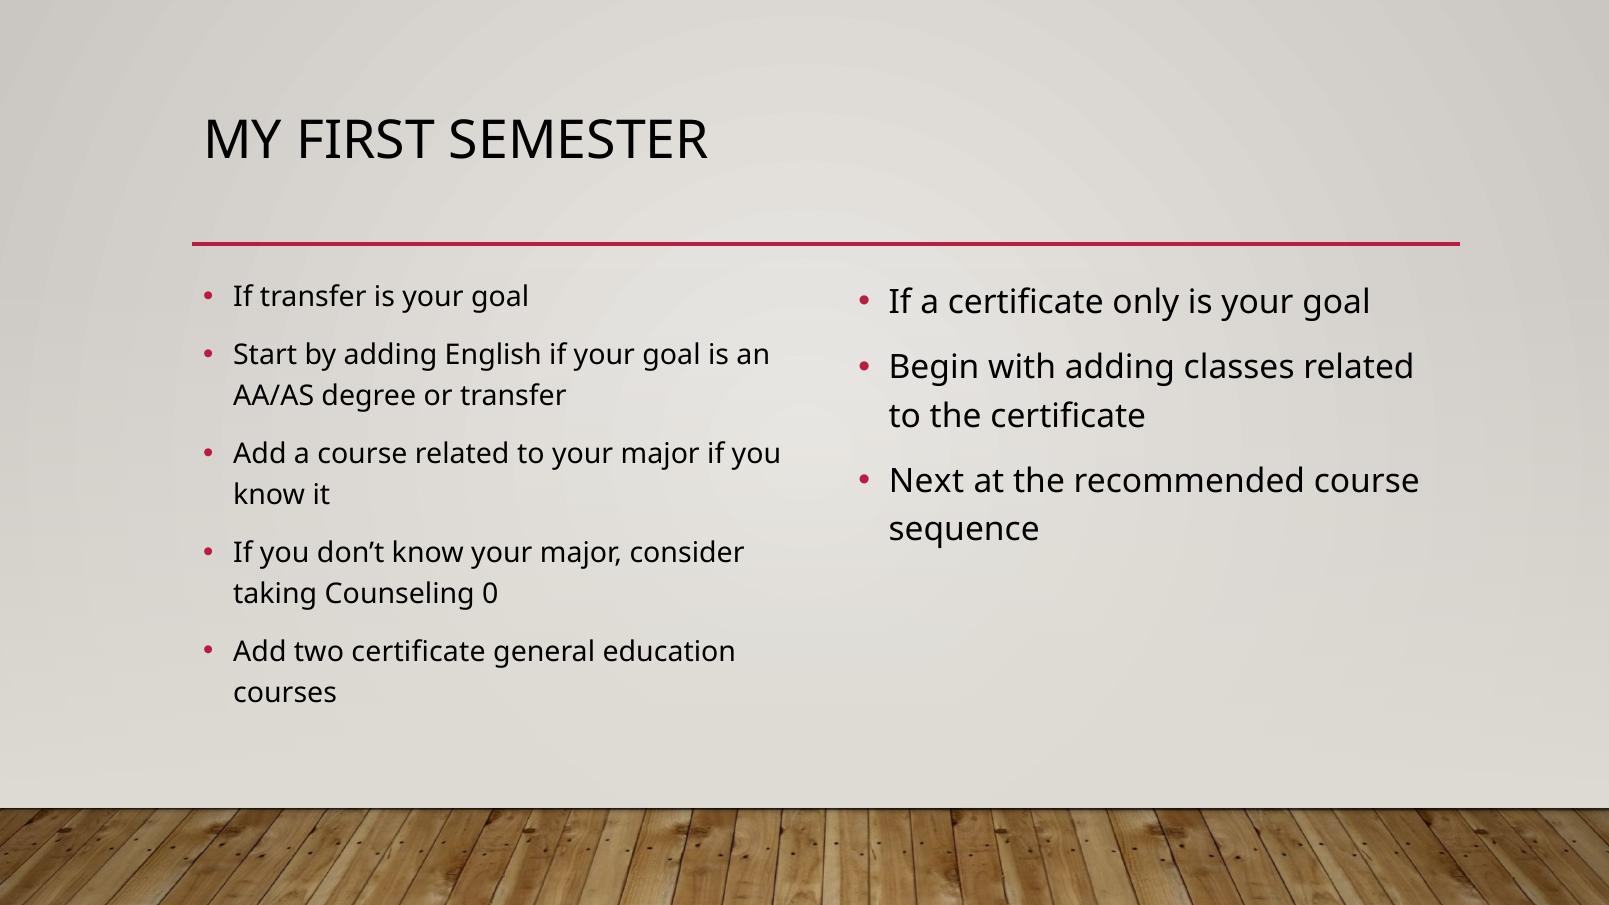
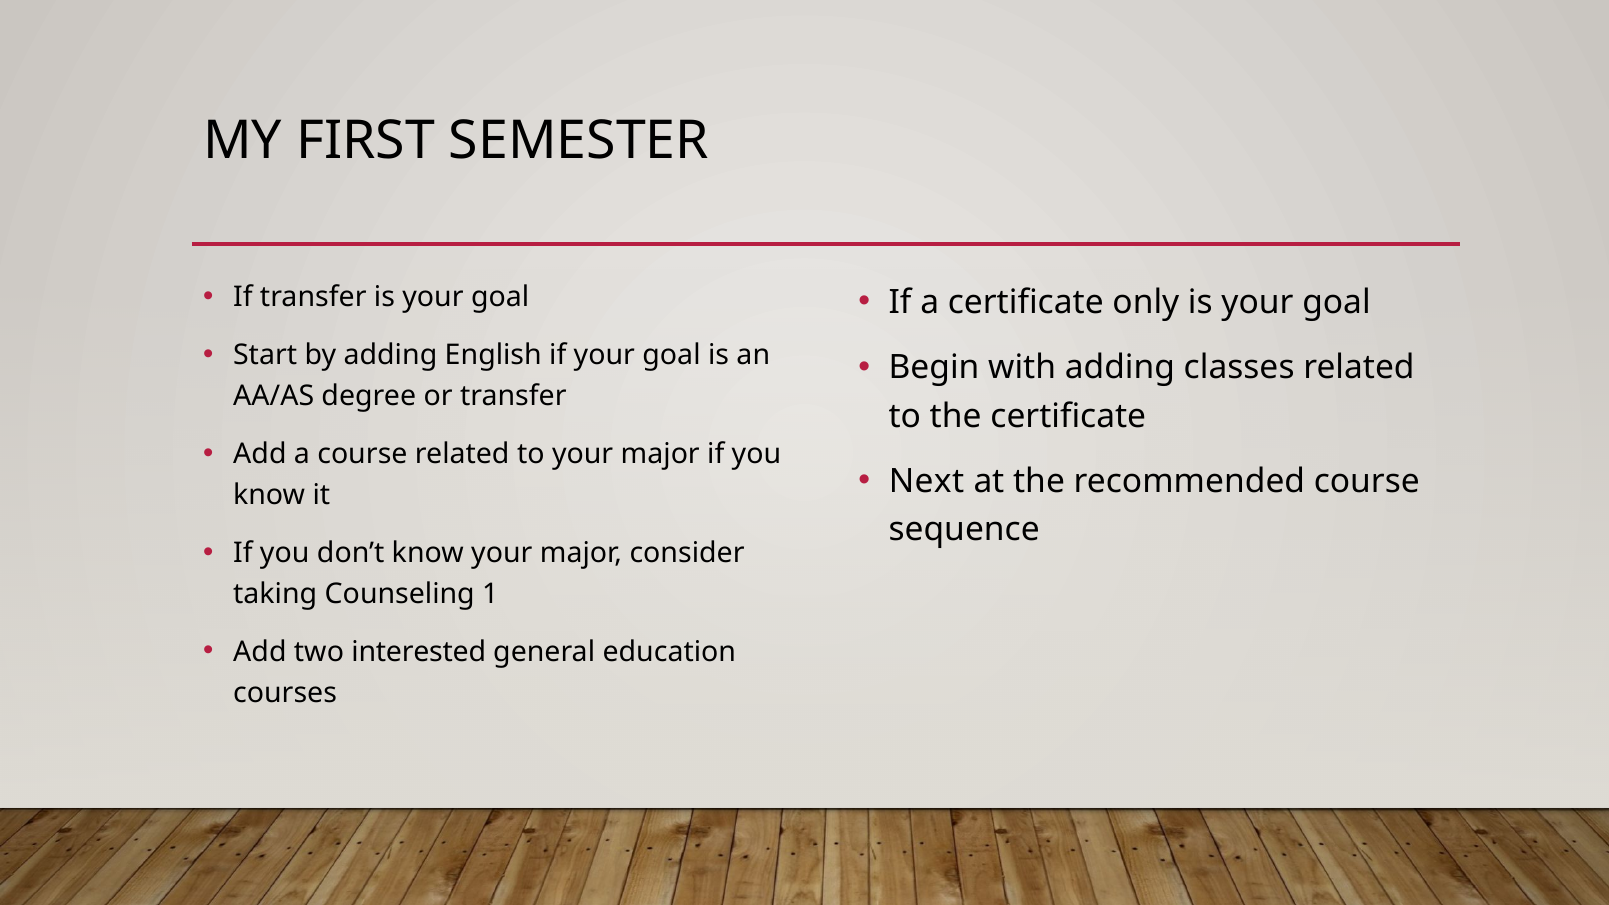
0: 0 -> 1
two certificate: certificate -> interested
